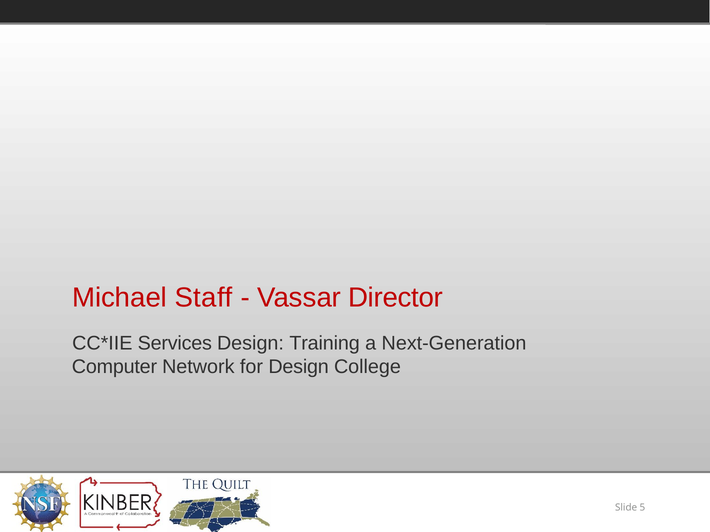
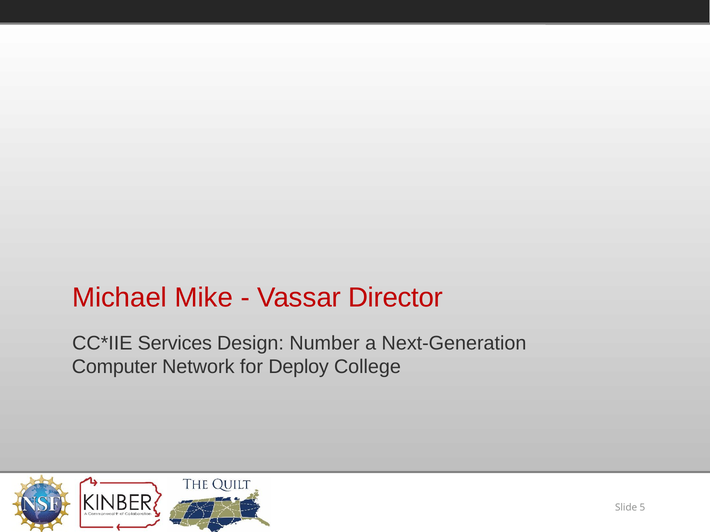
Staff: Staff -> Mike
Training: Training -> Number
for Design: Design -> Deploy
